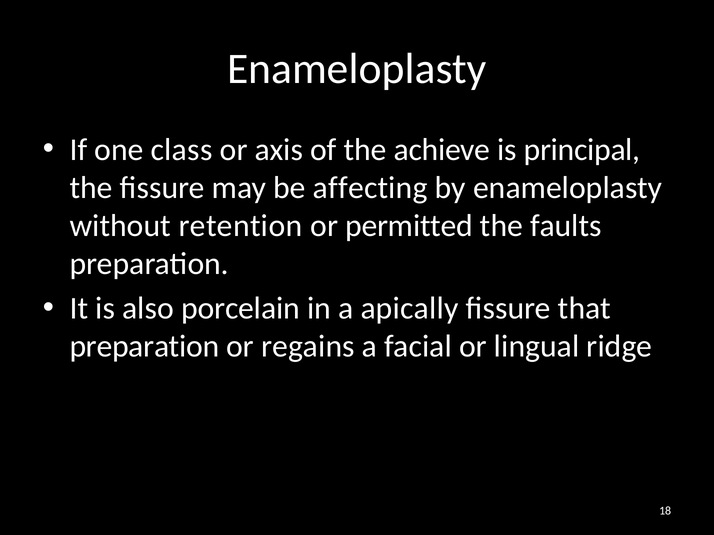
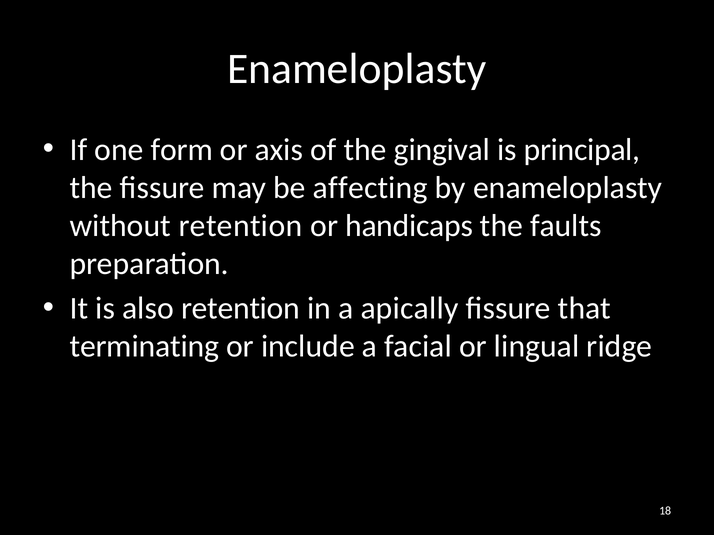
class: class -> form
achieve: achieve -> gingival
permitted: permitted -> handicaps
also porcelain: porcelain -> retention
preparation at (144, 347): preparation -> terminating
regains: regains -> include
